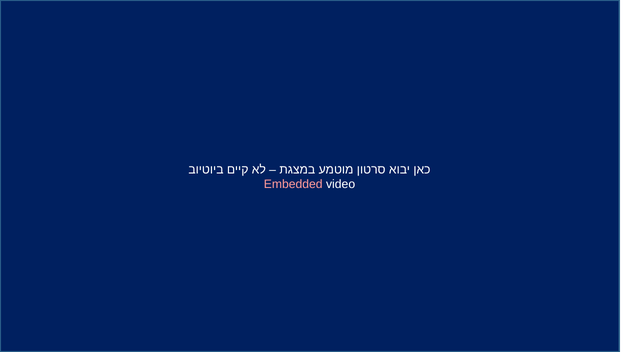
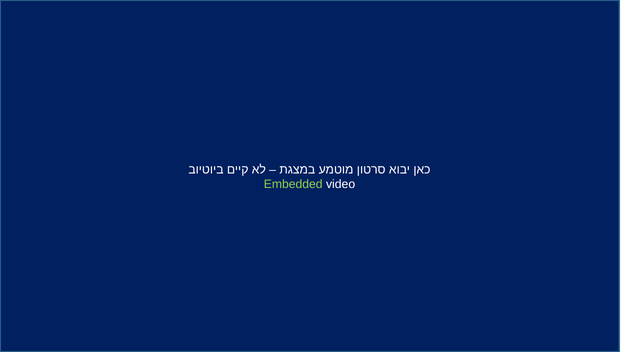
Embedded colour: pink -> light green
